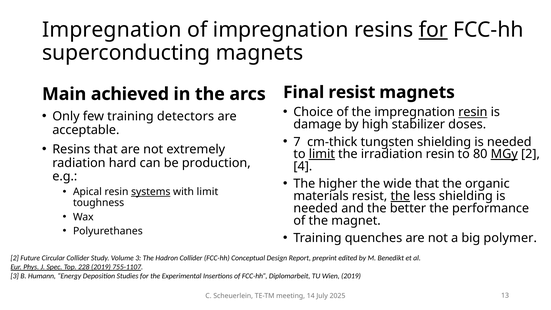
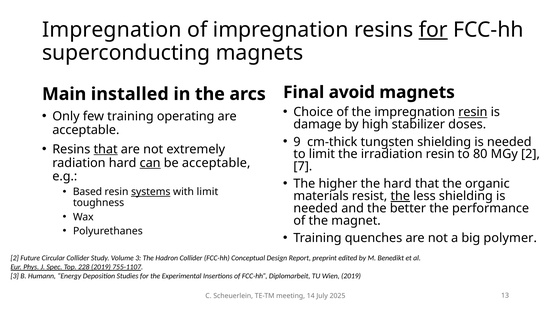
Final resist: resist -> avoid
achieved: achieved -> installed
detectors: detectors -> operating
7: 7 -> 9
that at (106, 149) underline: none -> present
limit at (322, 154) underline: present -> none
MGy underline: present -> none
can underline: none -> present
be production: production -> acceptable
4: 4 -> 7
the wide: wide -> hard
Apical: Apical -> Based
